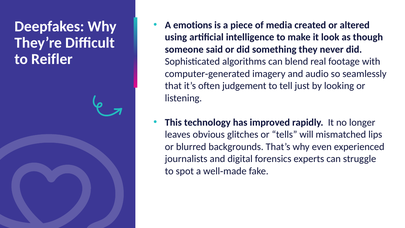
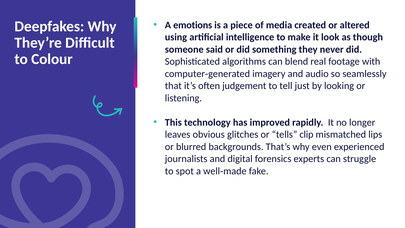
Reifler: Reifler -> Colour
will: will -> clip
